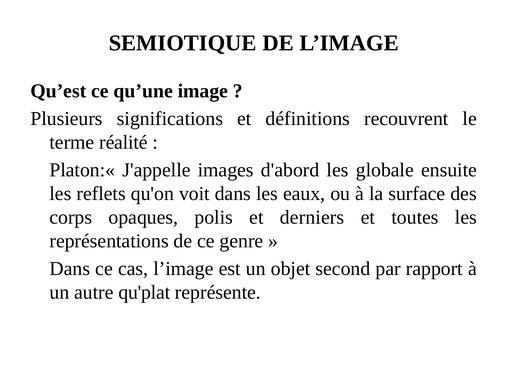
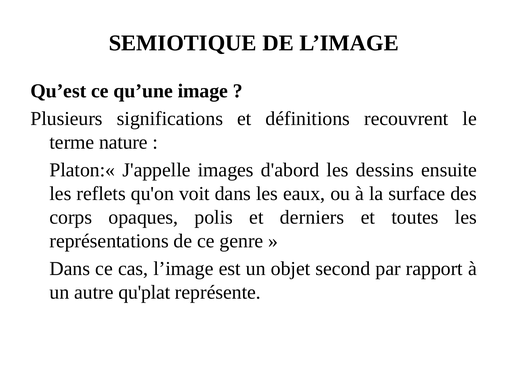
réalité: réalité -> nature
globale: globale -> dessins
